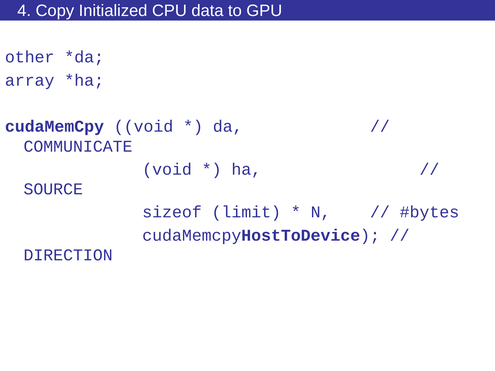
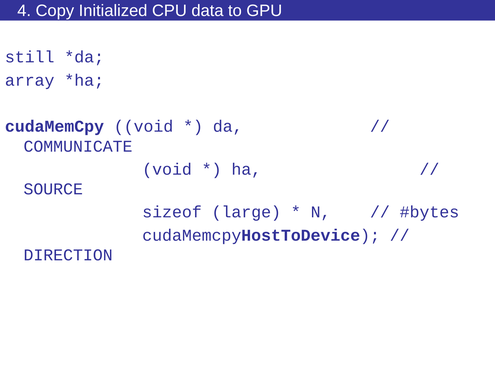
other: other -> still
limit: limit -> large
